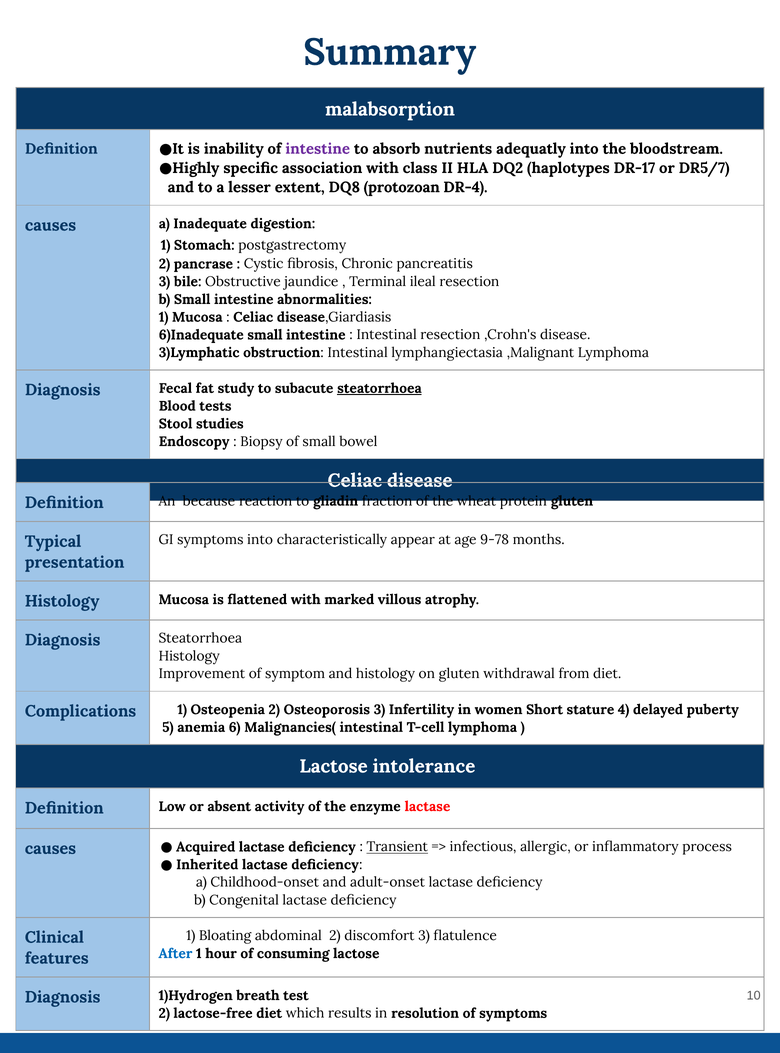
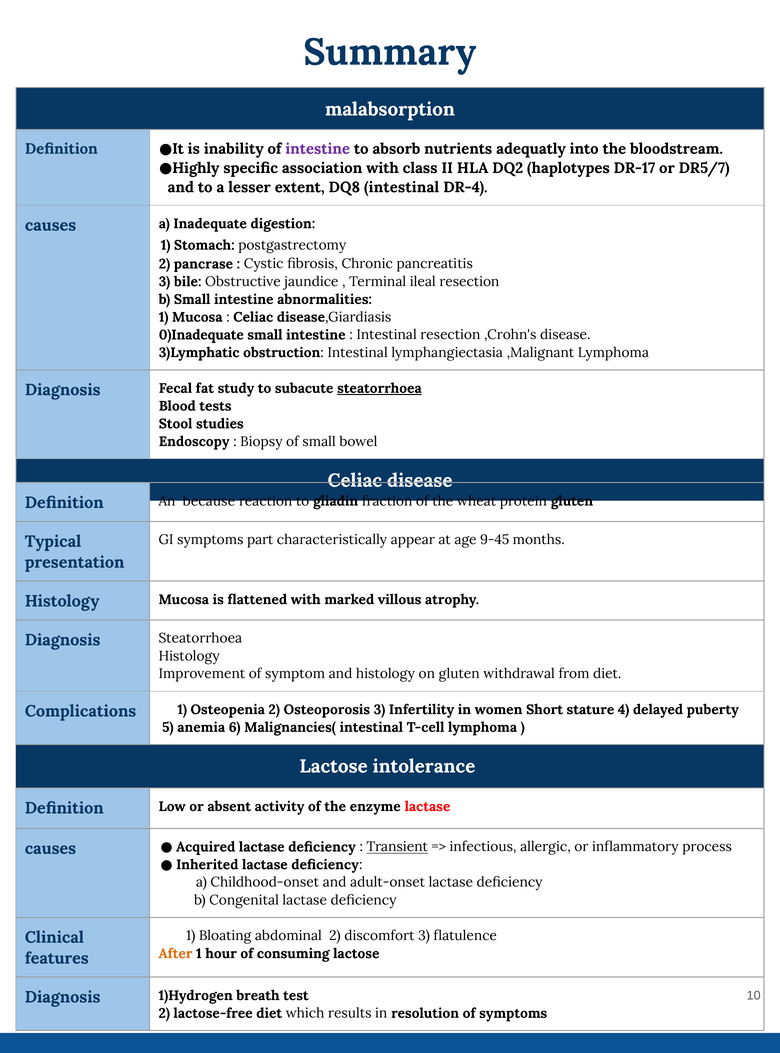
DQ8 protozoan: protozoan -> intestinal
6)Inadequate: 6)Inadequate -> 0)Inadequate
symptoms into: into -> part
9-78: 9-78 -> 9-45
After colour: blue -> orange
